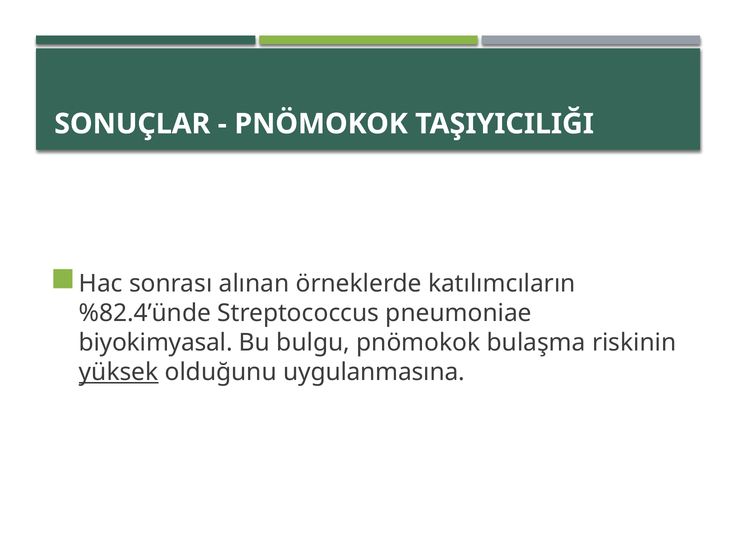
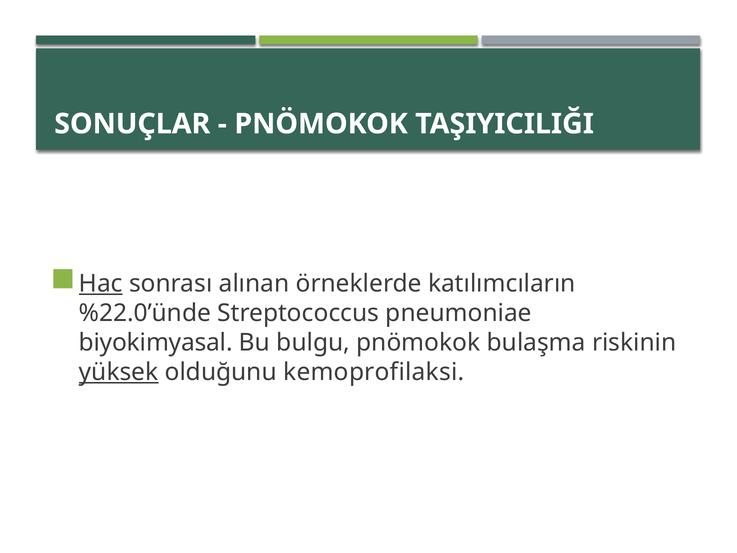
Hac underline: none -> present
%82.4’ünde: %82.4’ünde -> %22.0’ünde
uygulanmasına: uygulanmasına -> kemoprofilaksi
